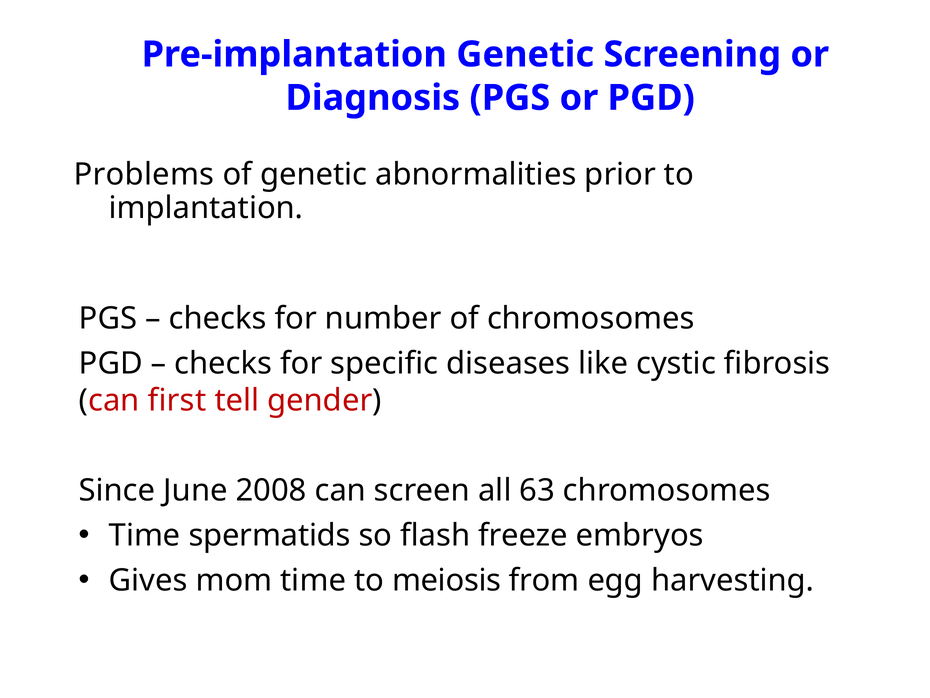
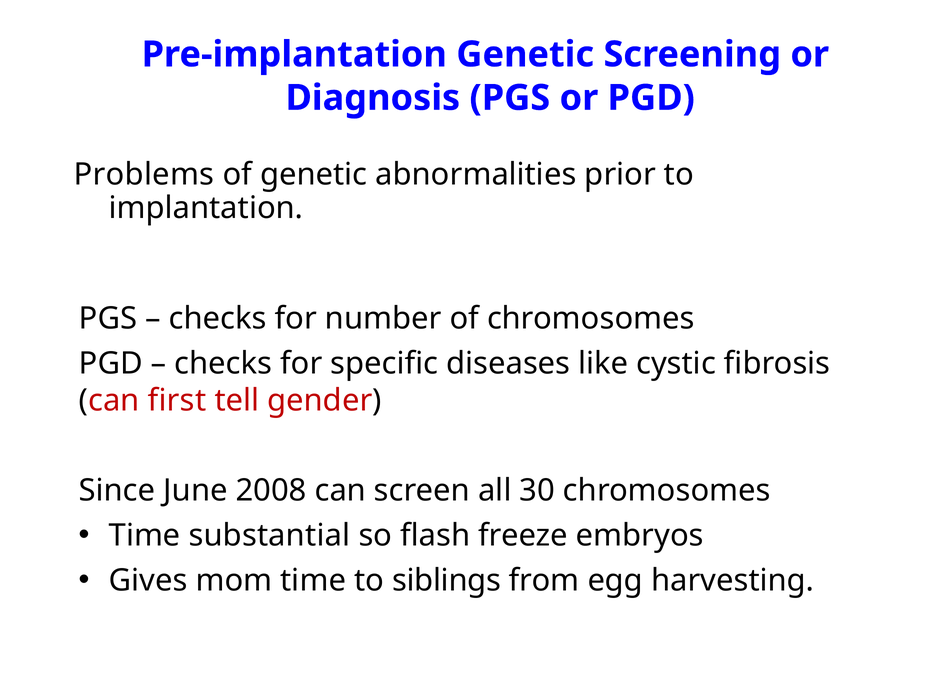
63: 63 -> 30
spermatids: spermatids -> substantial
meiosis: meiosis -> siblings
